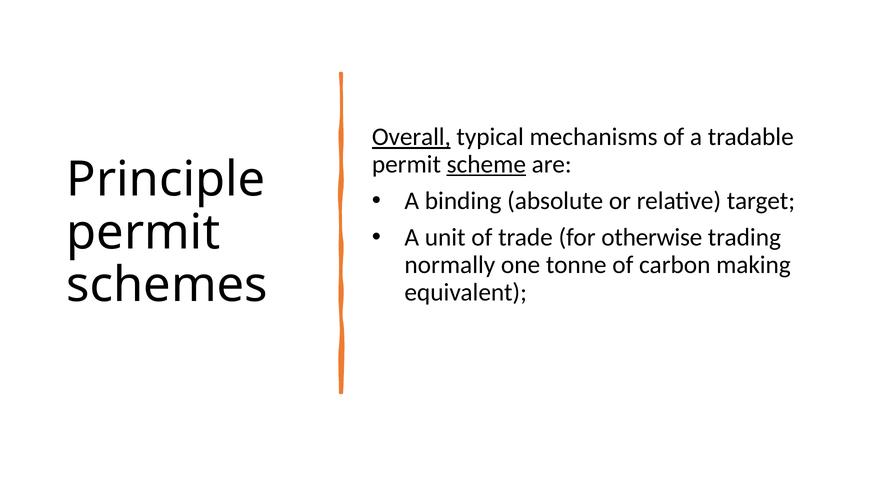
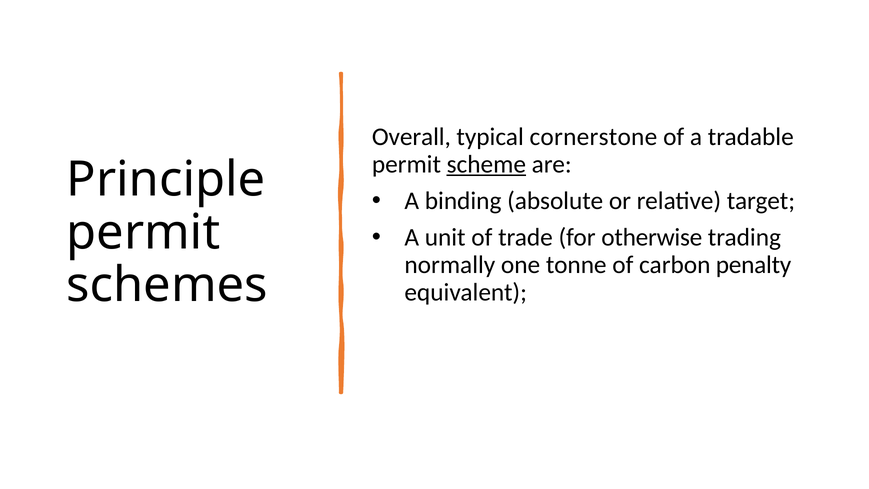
Overall underline: present -> none
mechanisms: mechanisms -> cornerstone
making: making -> penalty
